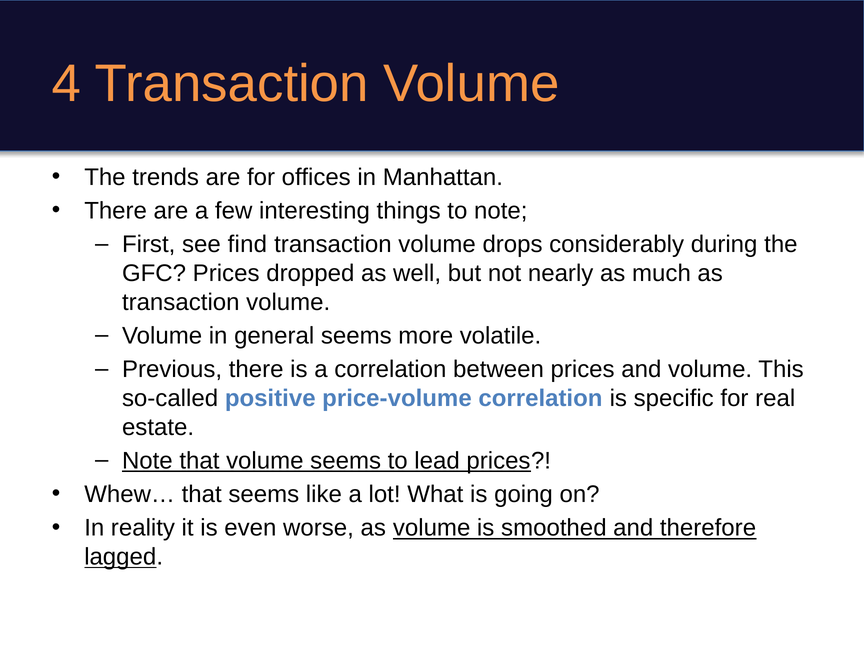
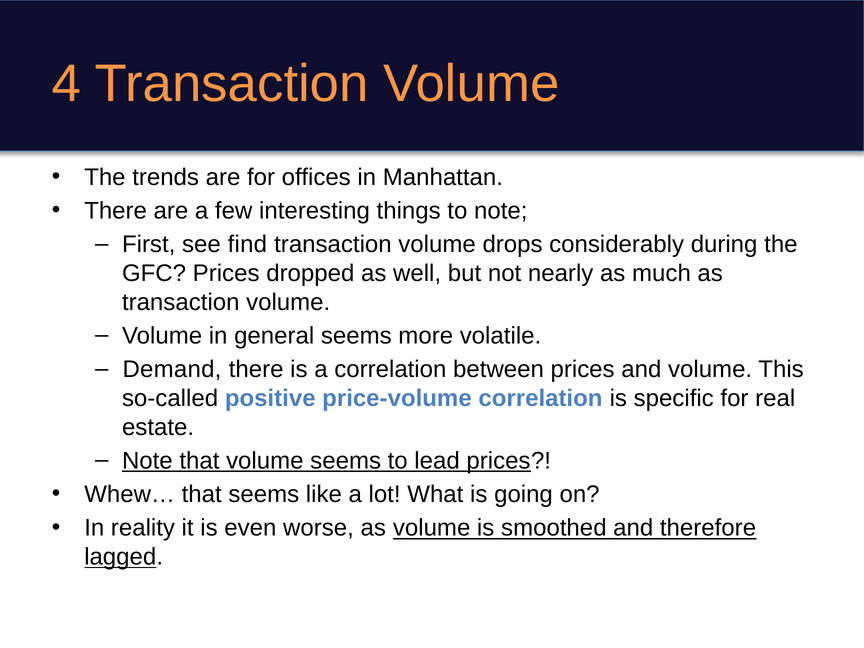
Previous: Previous -> Demand
